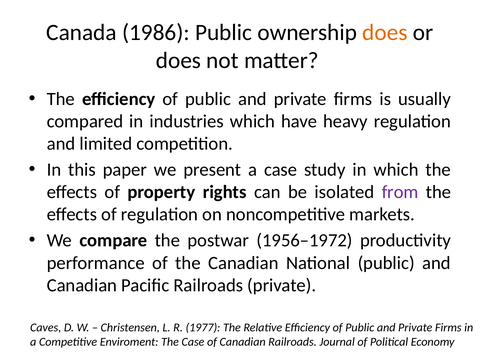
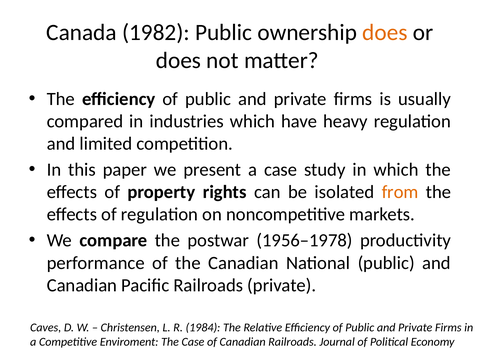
1986: 1986 -> 1982
from colour: purple -> orange
1956–1972: 1956–1972 -> 1956–1978
1977: 1977 -> 1984
